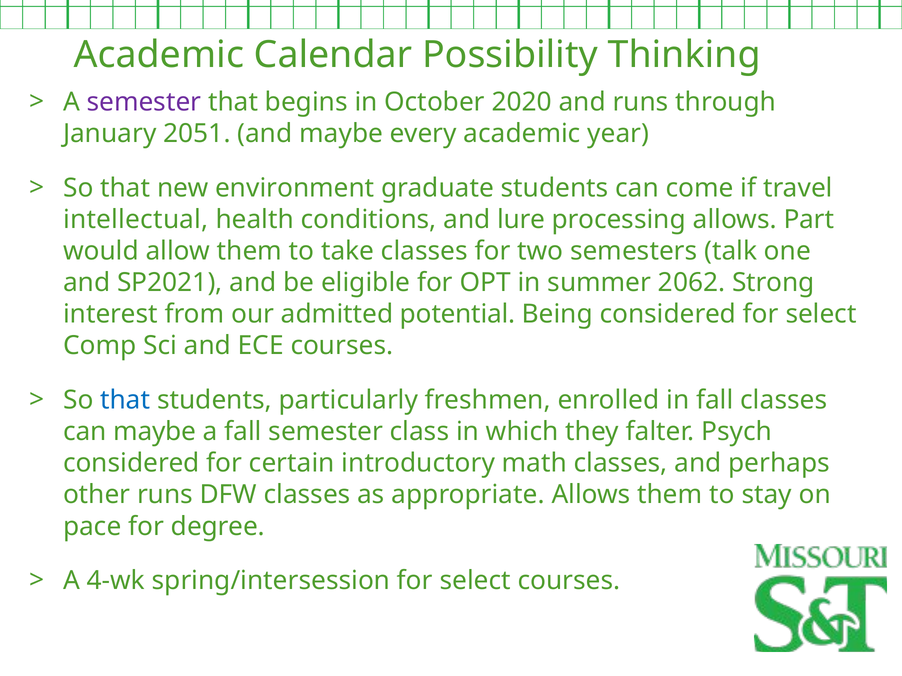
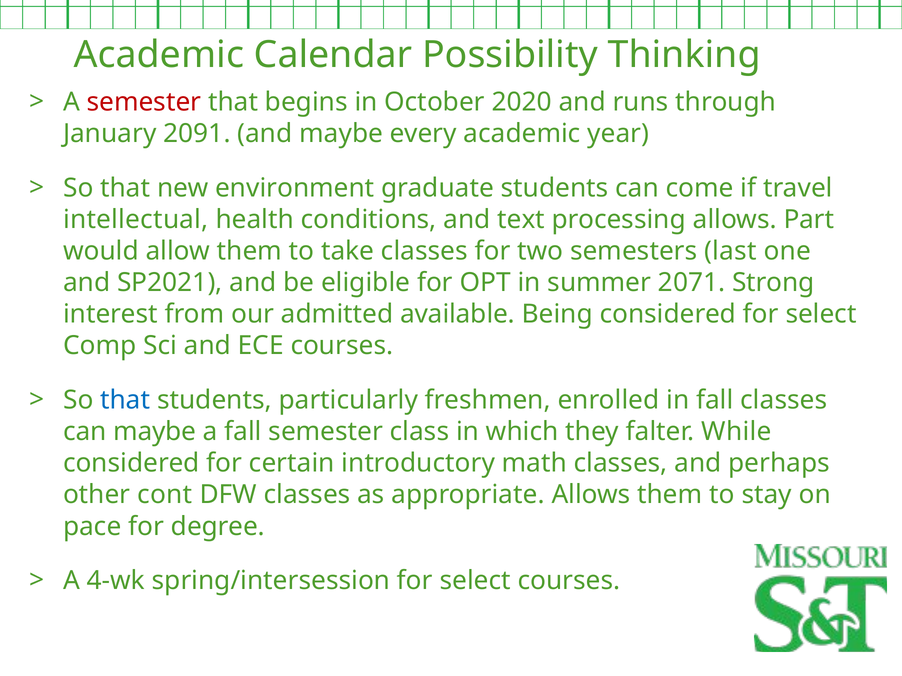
semester at (144, 102) colour: purple -> red
2051: 2051 -> 2091
lure: lure -> text
talk: talk -> last
2062: 2062 -> 2071
potential: potential -> available
Psych: Psych -> While
other runs: runs -> cont
